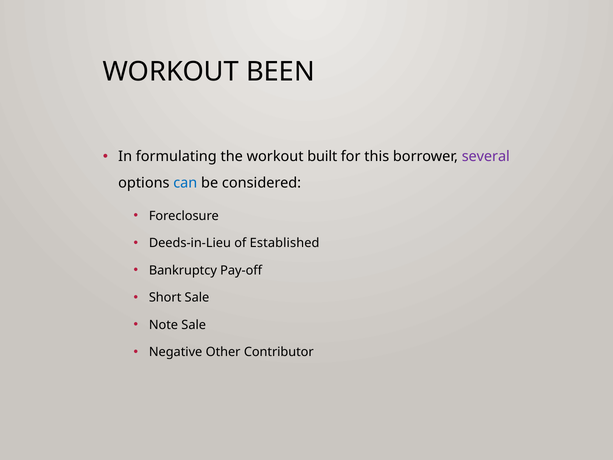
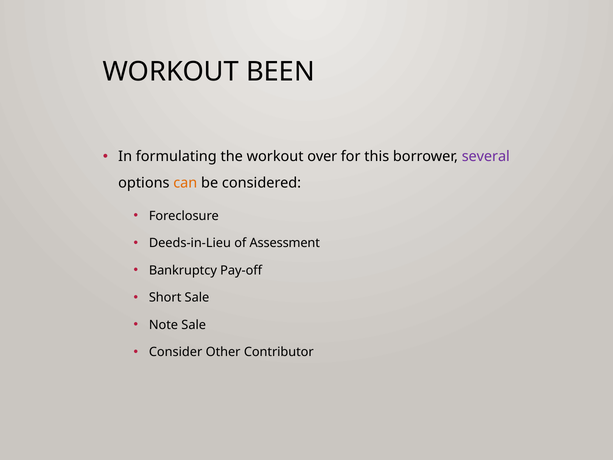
built: built -> over
can colour: blue -> orange
Established: Established -> Assessment
Negative: Negative -> Consider
